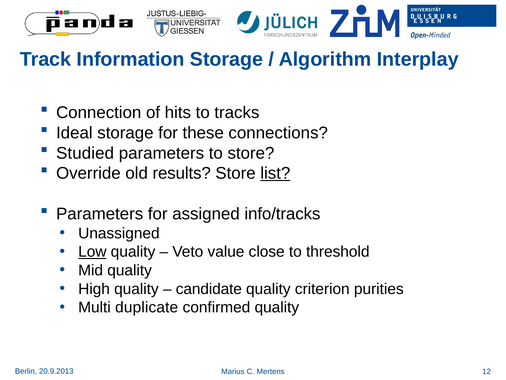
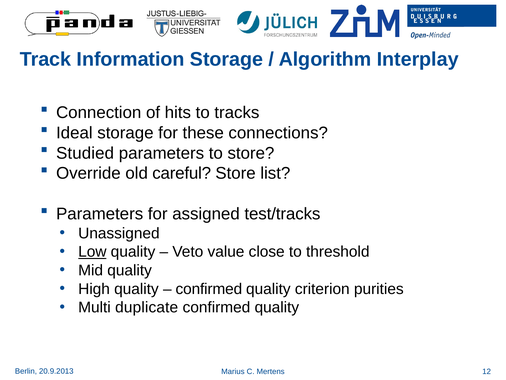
results: results -> careful
list underline: present -> none
info/tracks: info/tracks -> test/tracks
candidate at (209, 289): candidate -> confirmed
